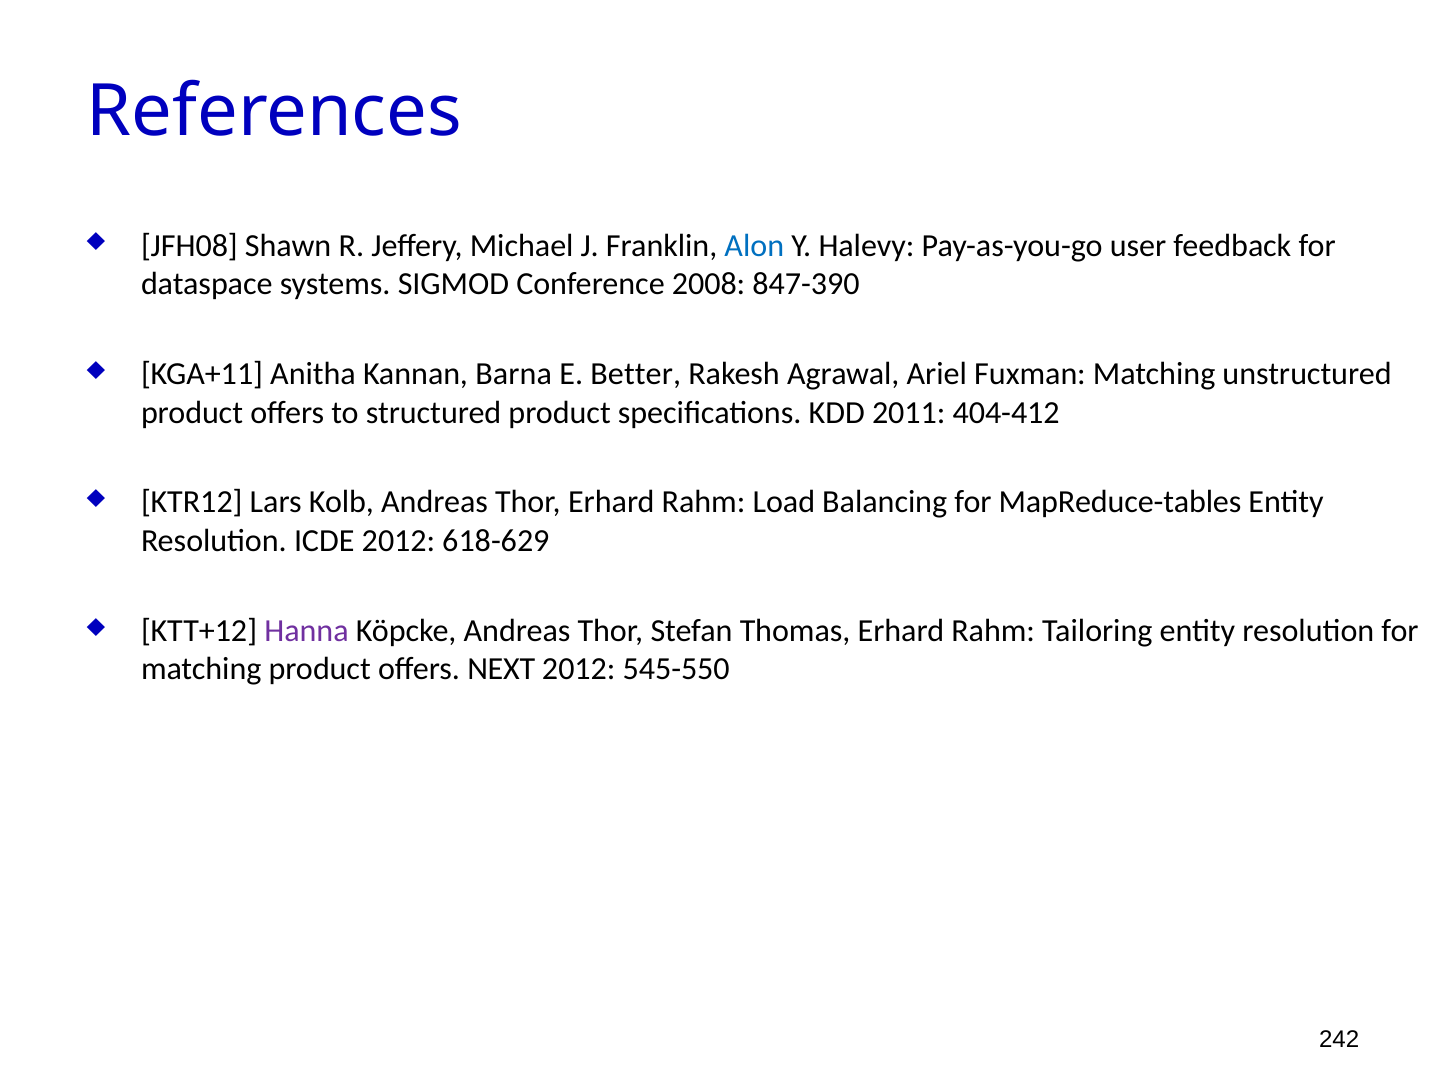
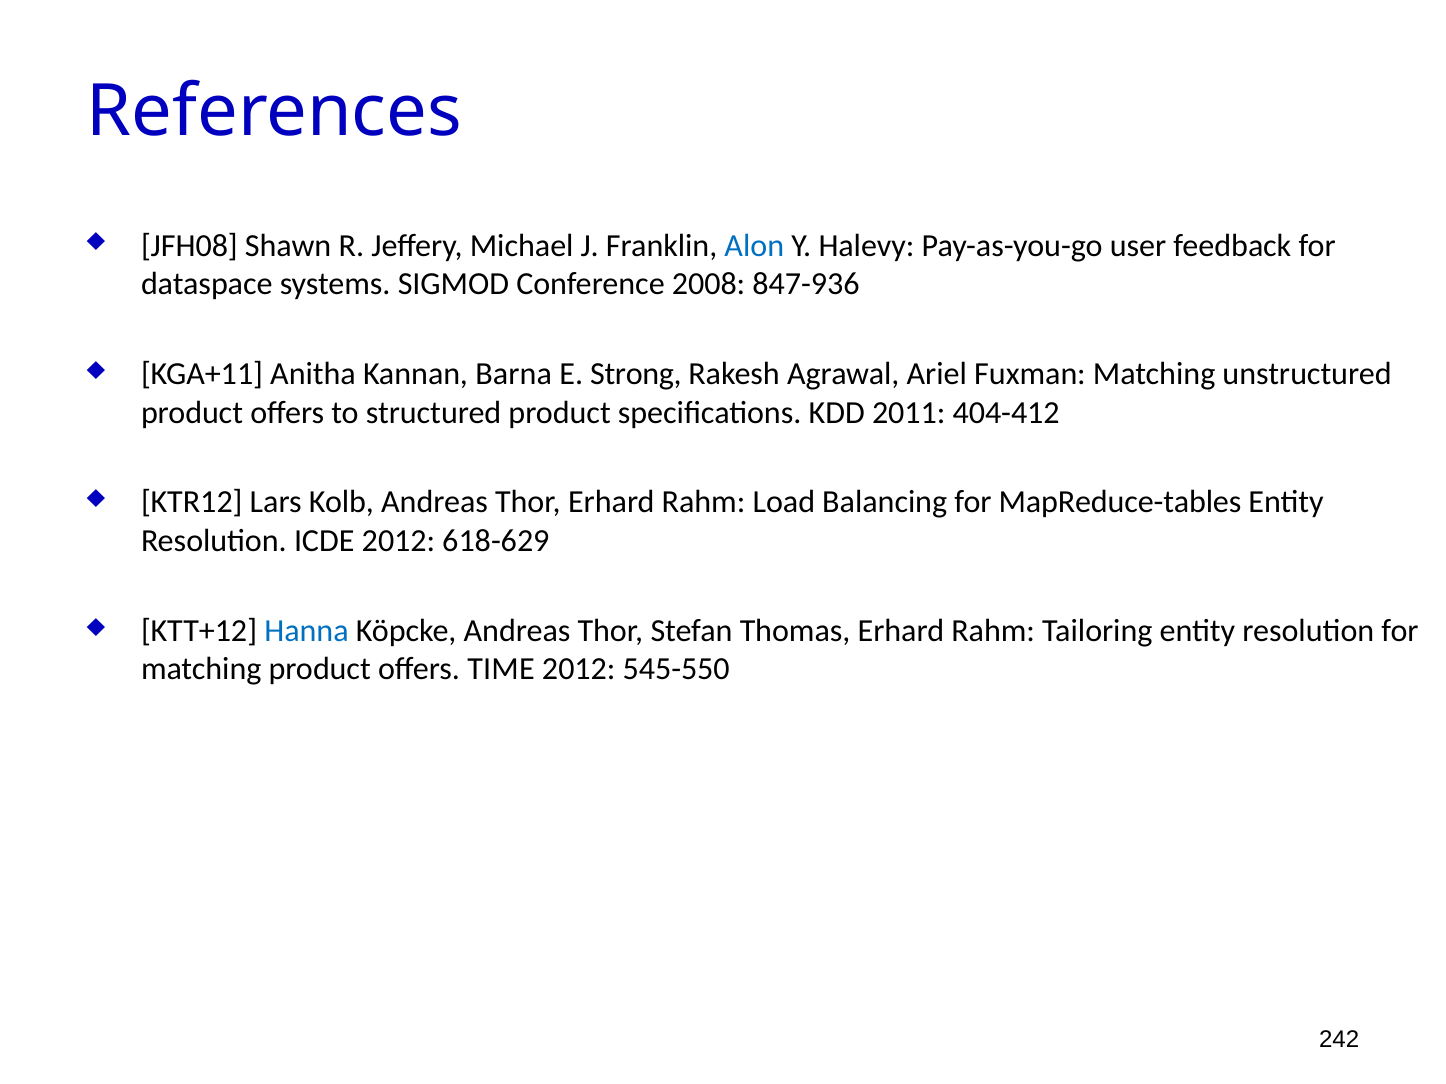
847-390: 847-390 -> 847-936
Better: Better -> Strong
Hanna colour: purple -> blue
NEXT: NEXT -> TIME
